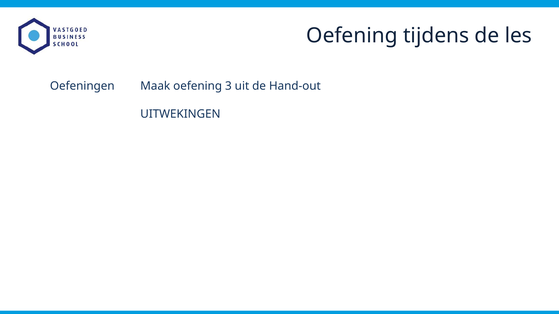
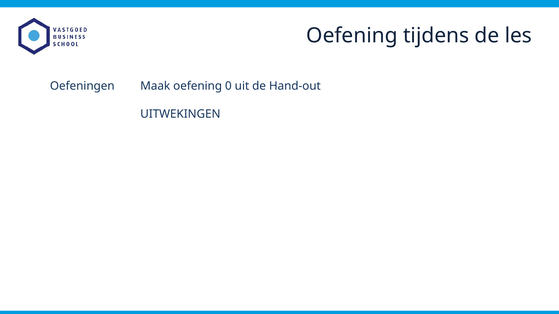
3: 3 -> 0
